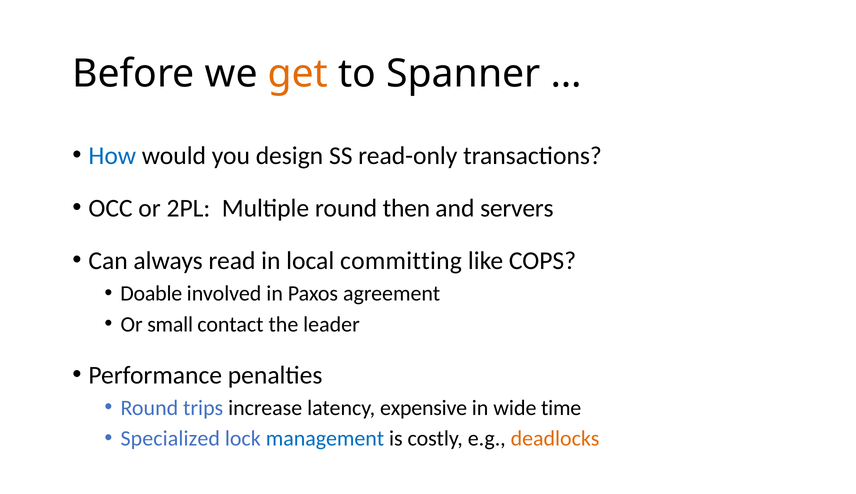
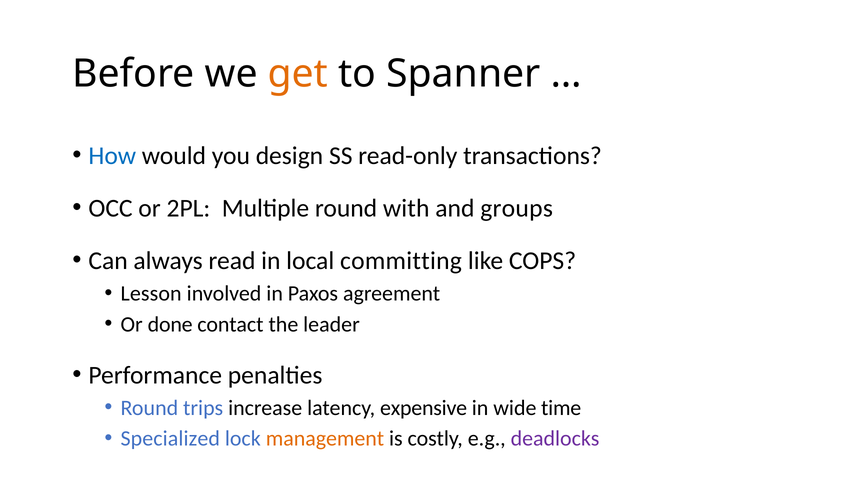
then: then -> with
servers: servers -> groups
Doable: Doable -> Lesson
small: small -> done
management colour: blue -> orange
deadlocks colour: orange -> purple
